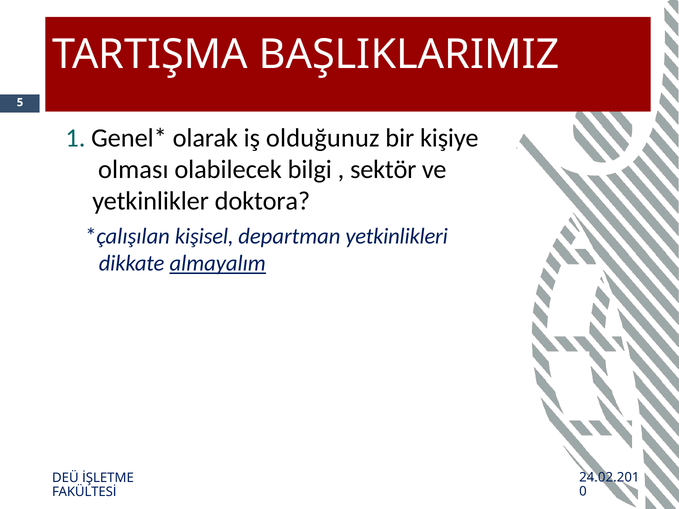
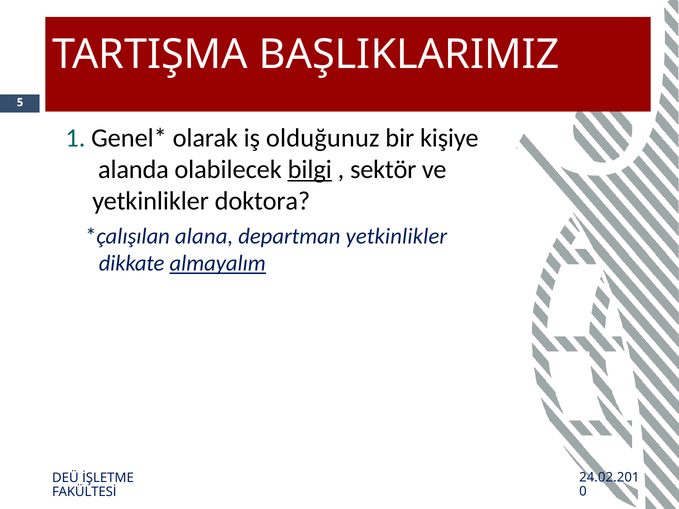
olması: olması -> alanda
bilgi underline: none -> present
kişisel: kişisel -> alana
departman yetkinlikleri: yetkinlikleri -> yetkinlikler
